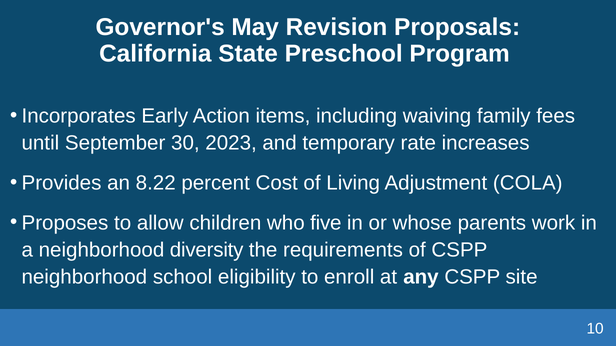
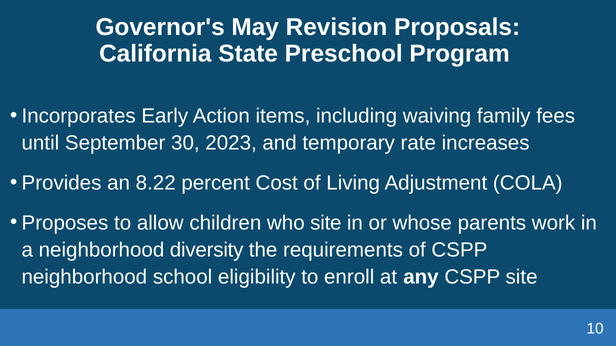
who five: five -> site
